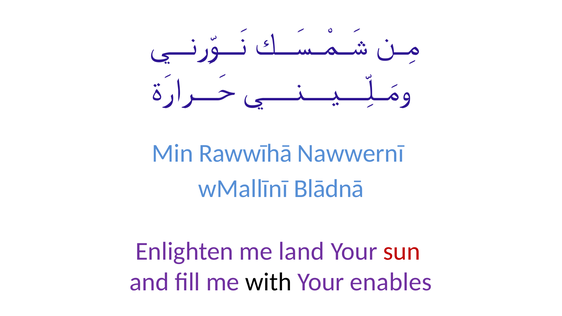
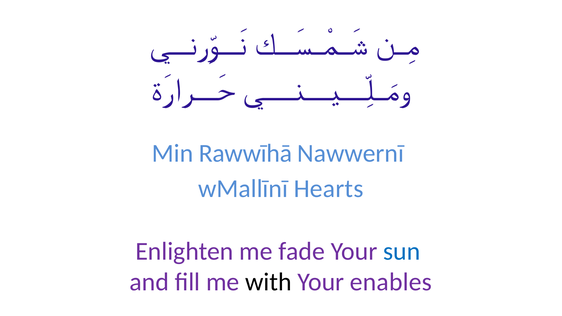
Blādnā: Blādnā -> Hearts
land: land -> fade
sun colour: red -> blue
